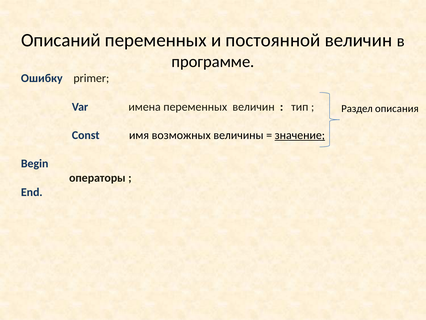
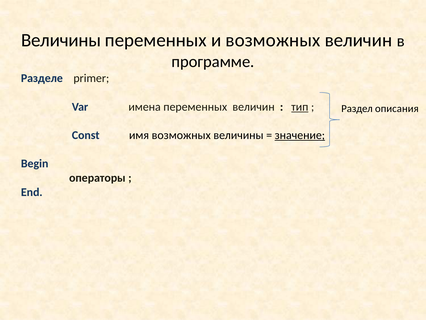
Описаний at (61, 40): Описаний -> Величины
и постоянной: постоянной -> возможных
Ошибку: Ошибку -> Разделе
тип underline: none -> present
